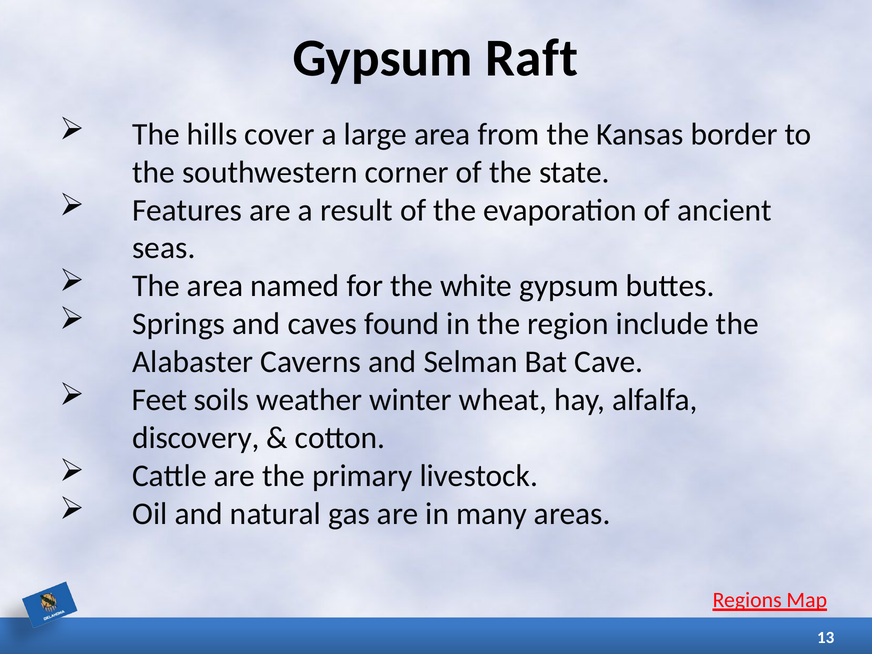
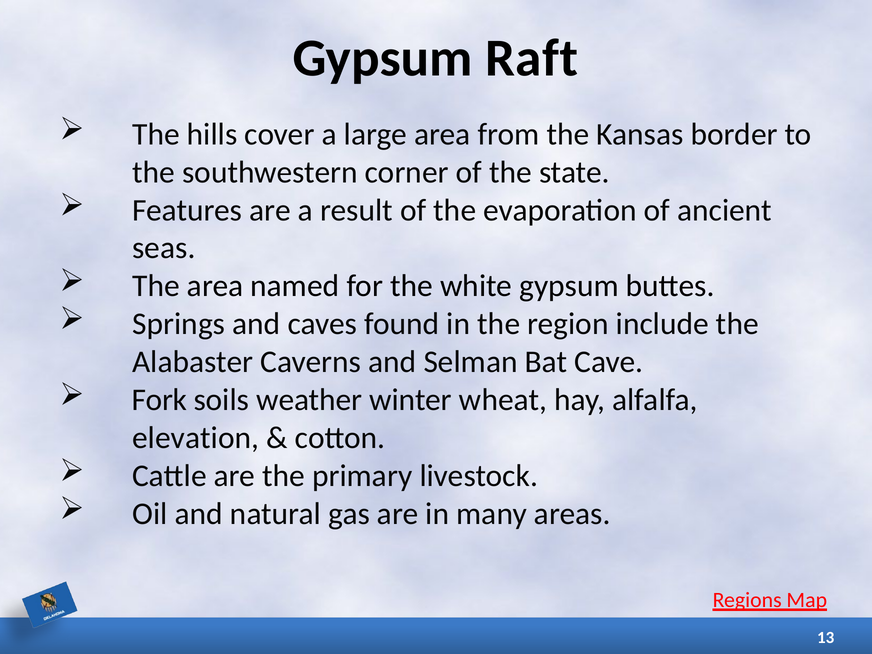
Feet: Feet -> Fork
discovery: discovery -> elevation
